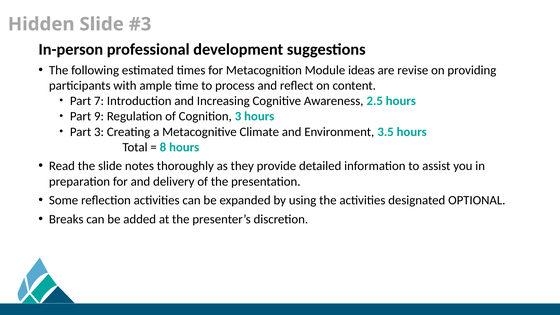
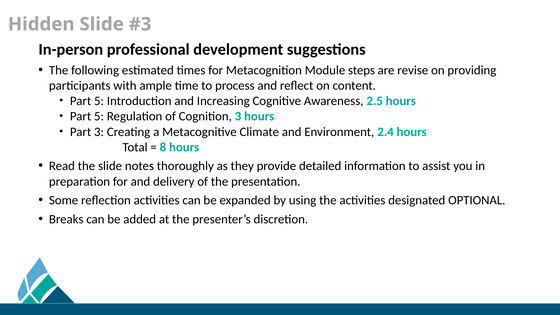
ideas: ideas -> steps
7 at (99, 101): 7 -> 5
9 at (99, 116): 9 -> 5
3.5: 3.5 -> 2.4
